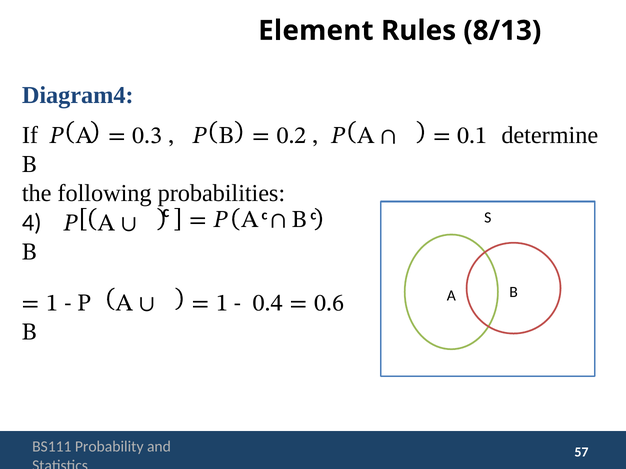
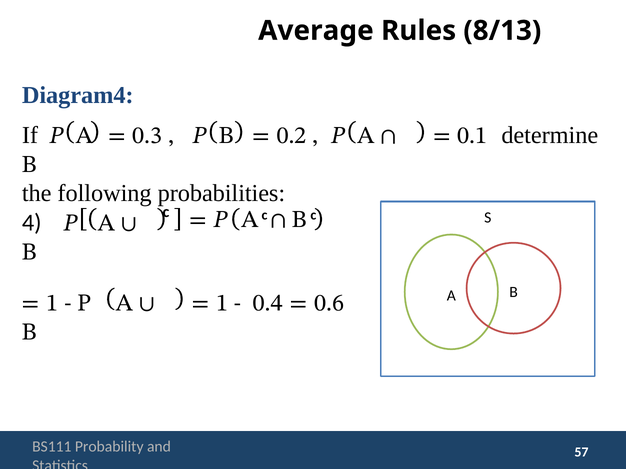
Element: Element -> Average
